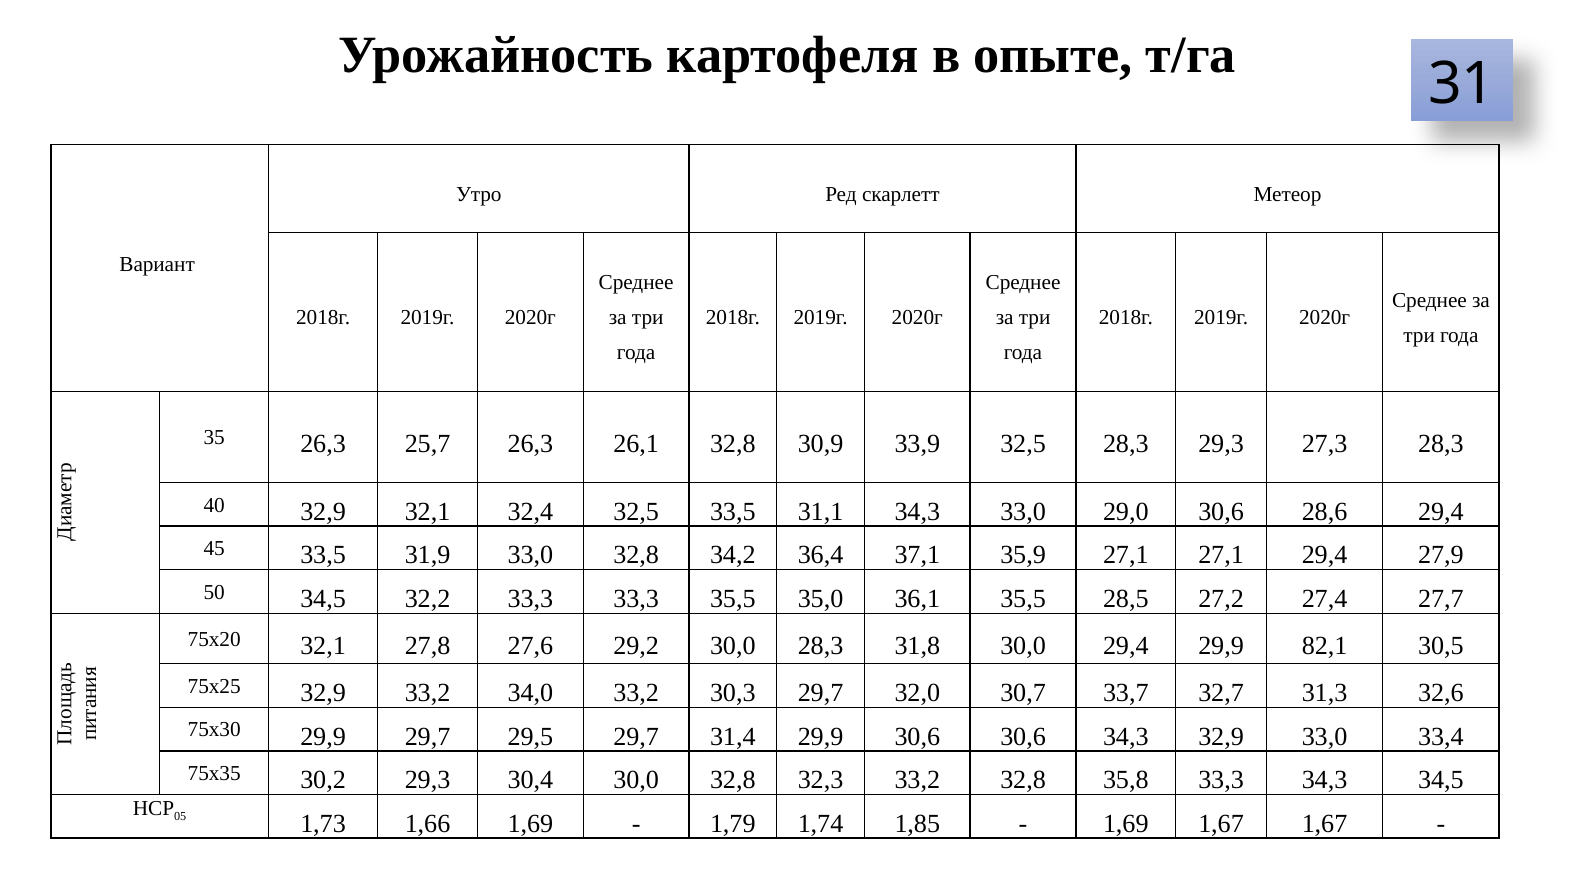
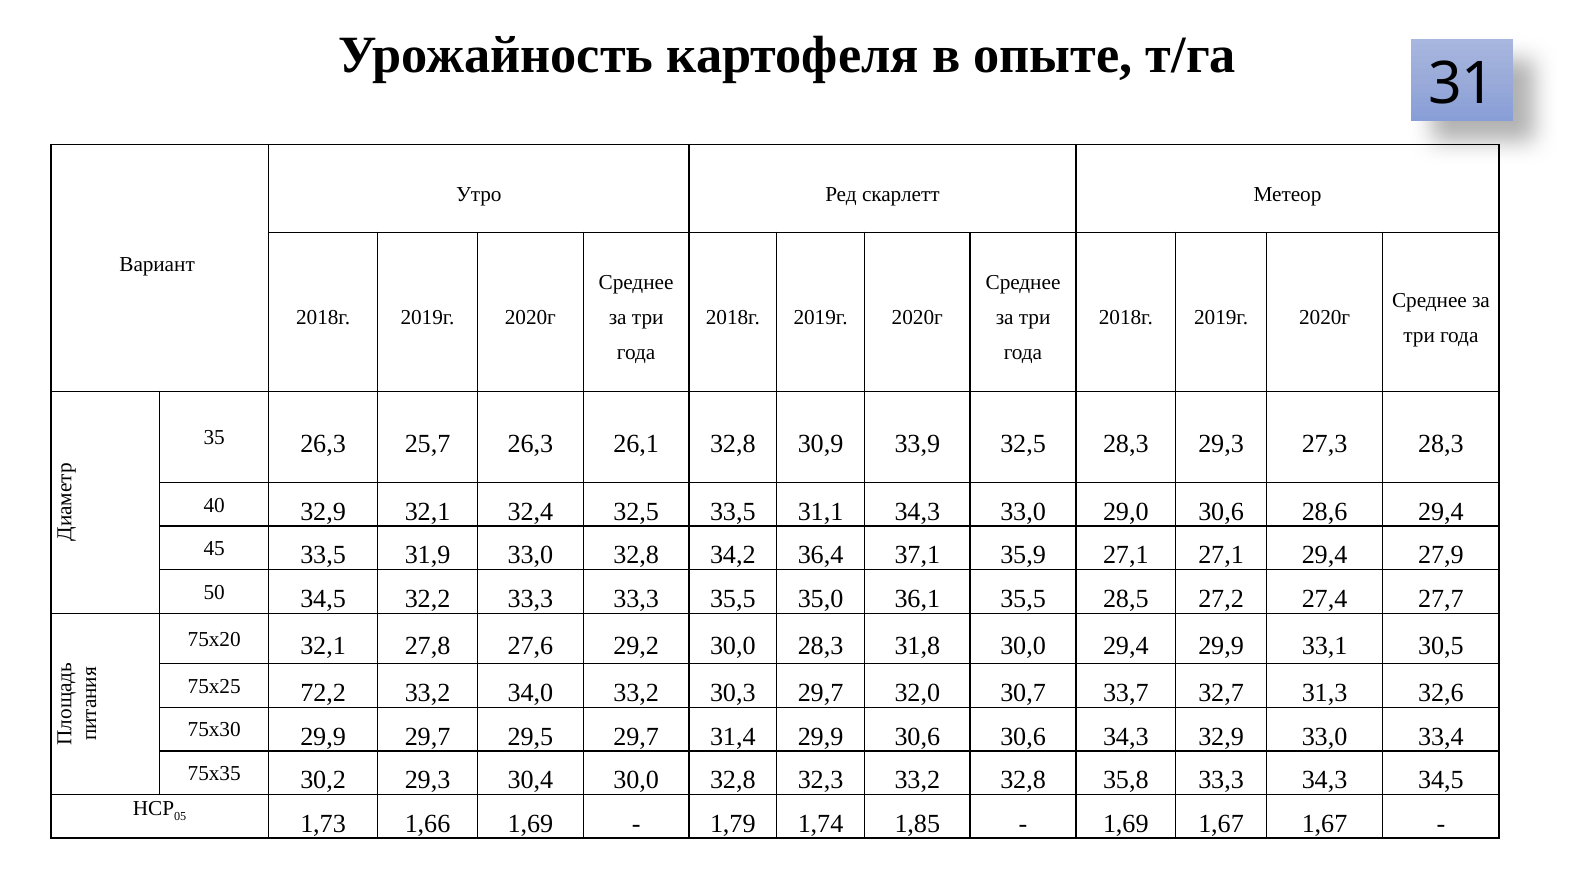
82,1: 82,1 -> 33,1
75x25 32,9: 32,9 -> 72,2
